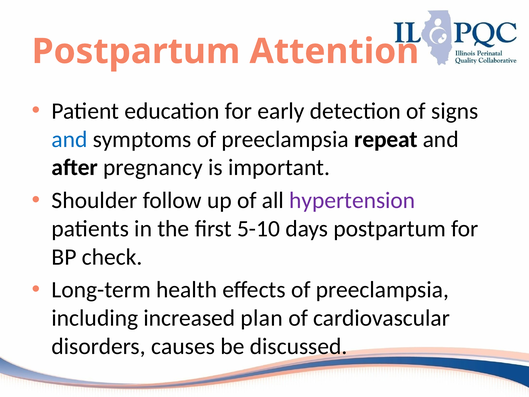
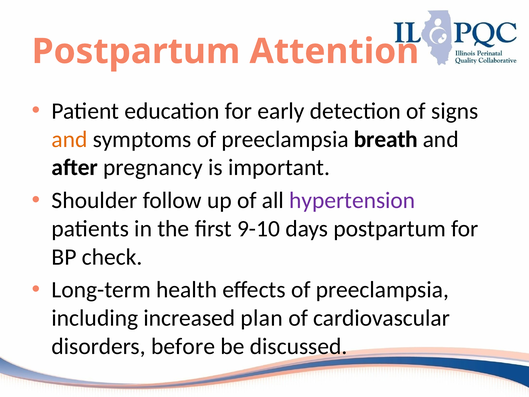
and at (70, 139) colour: blue -> orange
repeat: repeat -> breath
5-10: 5-10 -> 9-10
causes: causes -> before
